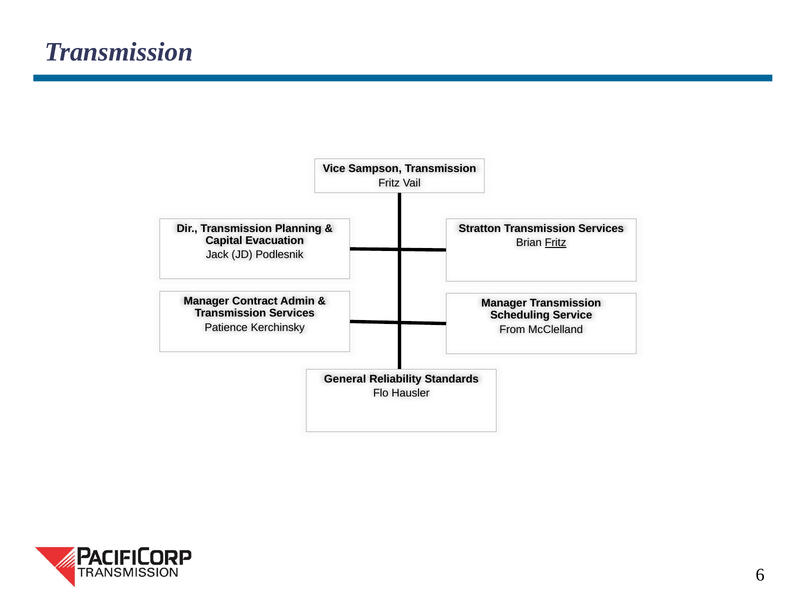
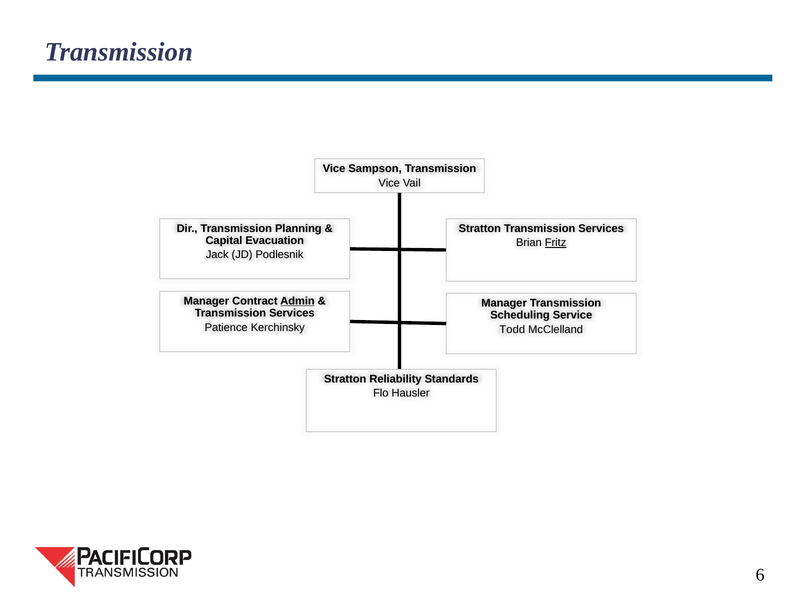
Fritz at (389, 183): Fritz -> Vice
Admin underline: none -> present
From: From -> Todd
General at (345, 379): General -> Stratton
